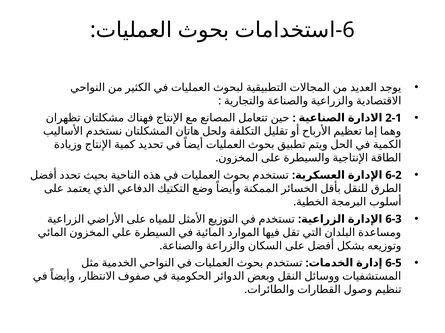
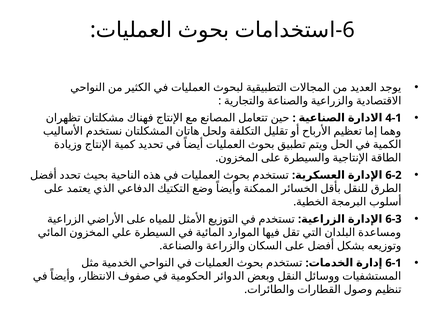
2-1: 2-1 -> 4-1
6-5: 6-5 -> 6-1
